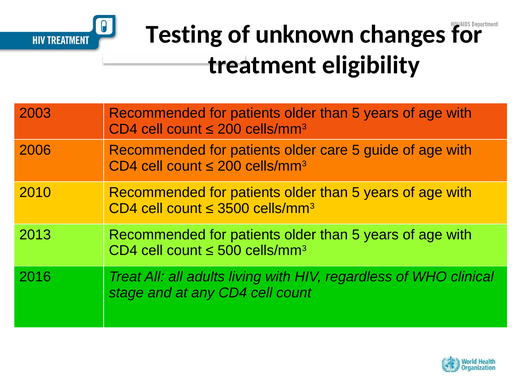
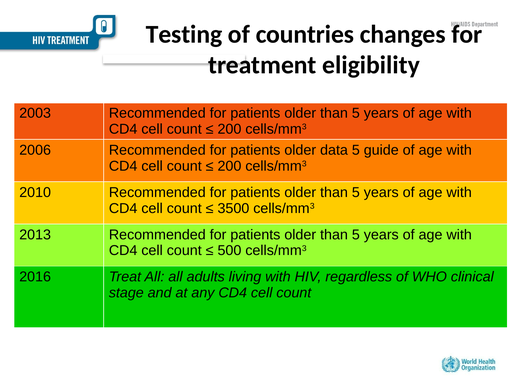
unknown: unknown -> countries
care: care -> data
